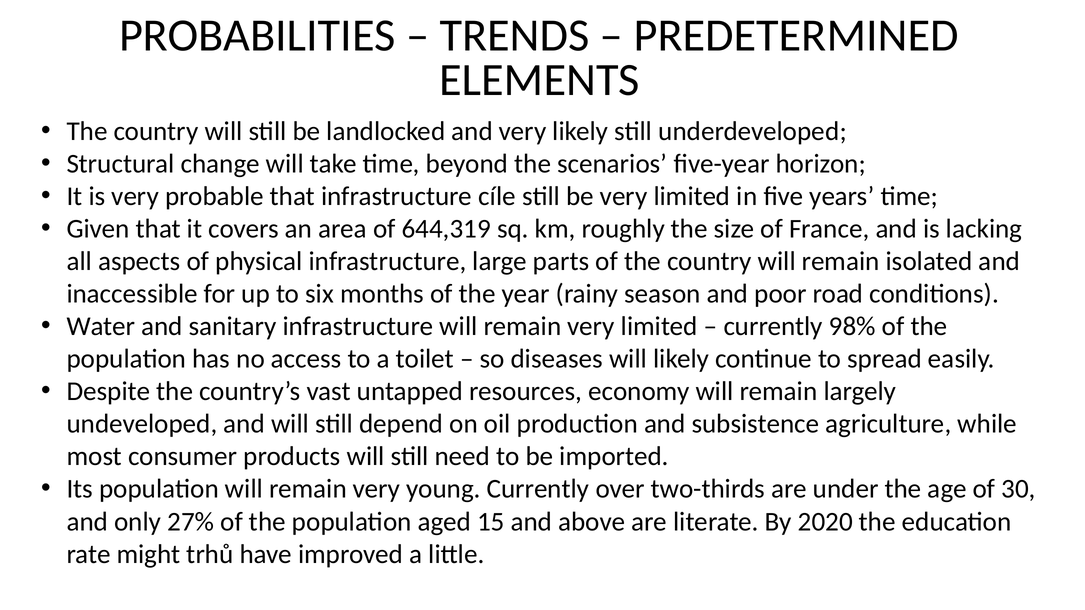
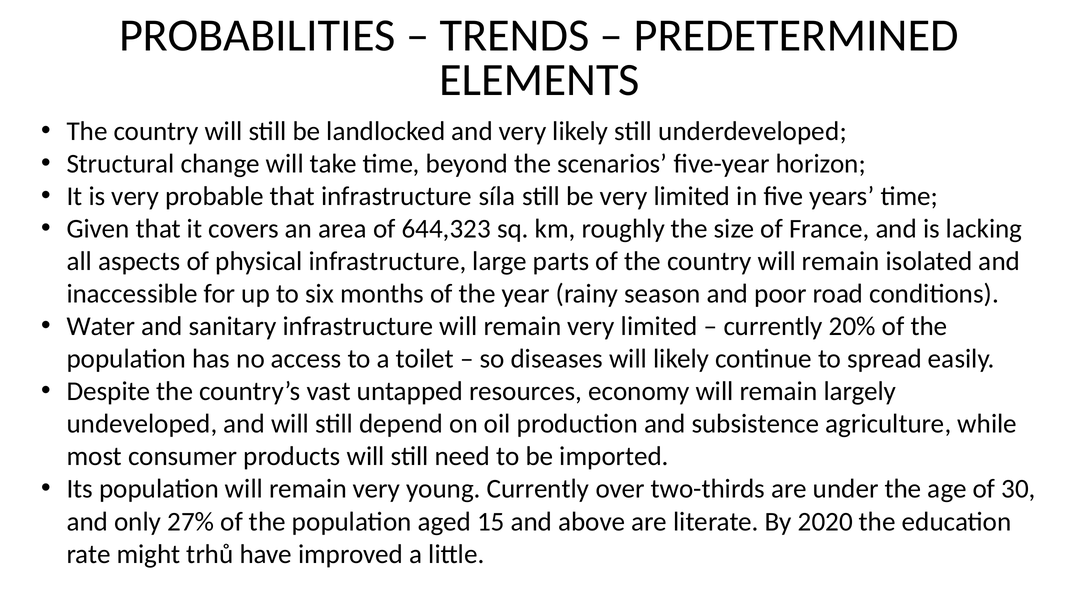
cíle: cíle -> síla
644,319: 644,319 -> 644,323
98%: 98% -> 20%
